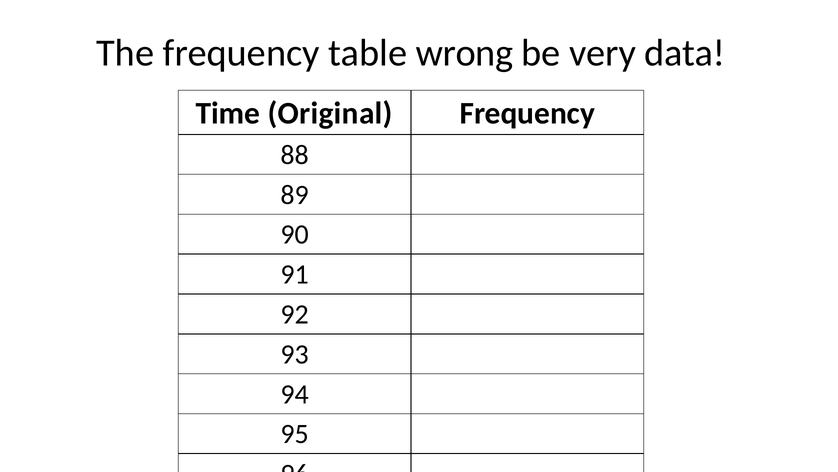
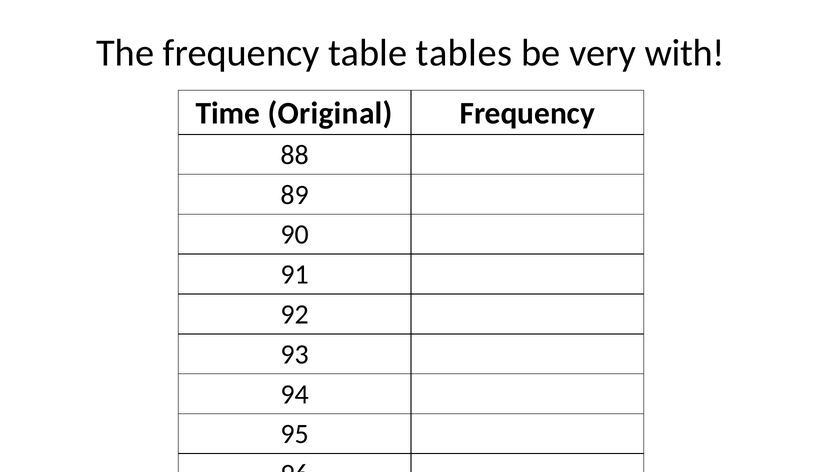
wrong: wrong -> tables
data: data -> with
